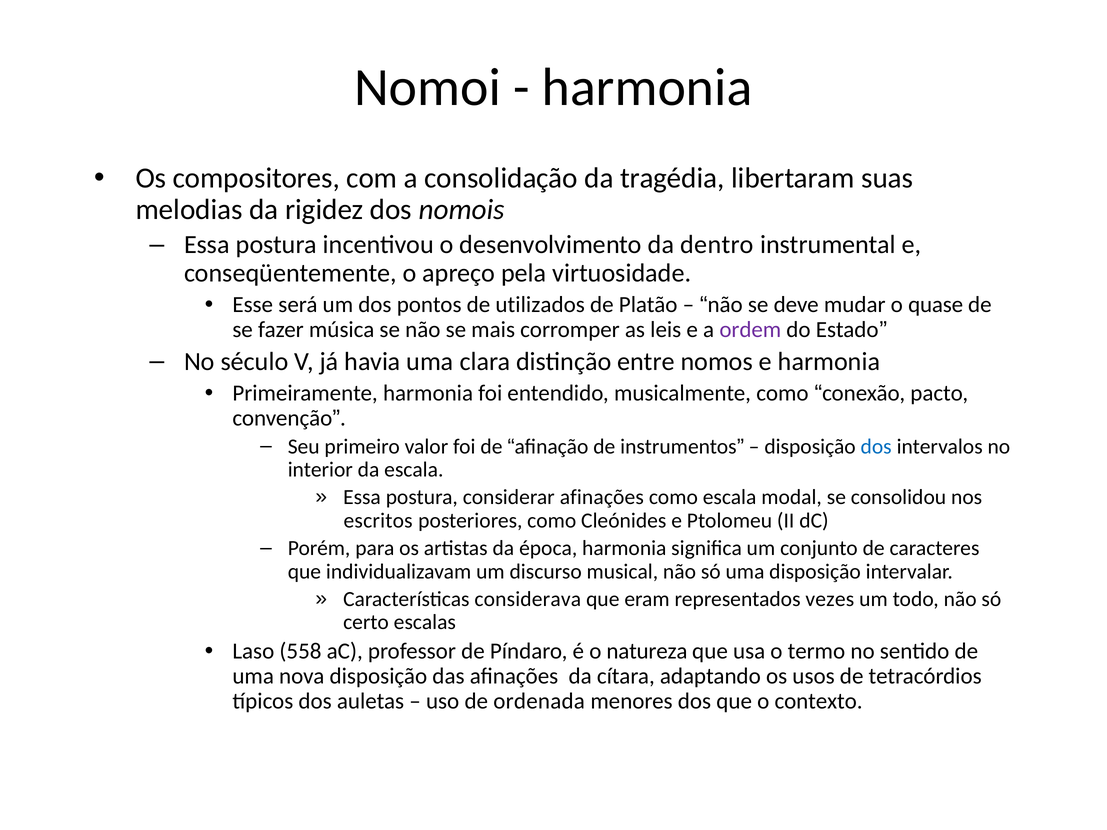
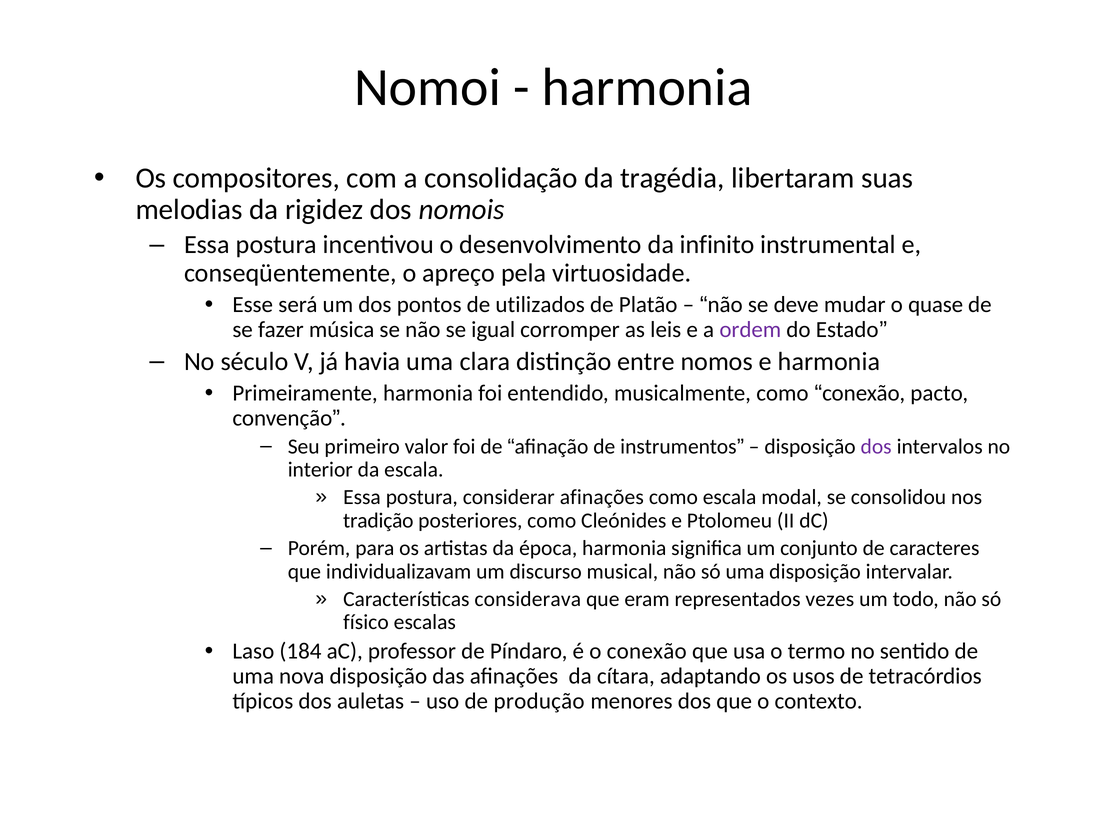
dentro: dentro -> infinito
mais: mais -> igual
dos at (876, 447) colour: blue -> purple
escritos: escritos -> tradição
certo: certo -> físico
558: 558 -> 184
o natureza: natureza -> conexão
ordenada: ordenada -> produção
